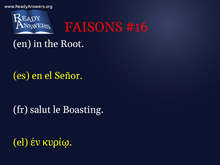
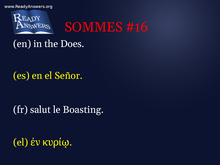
FAISONS: FAISONS -> SOMMES
Root: Root -> Does
